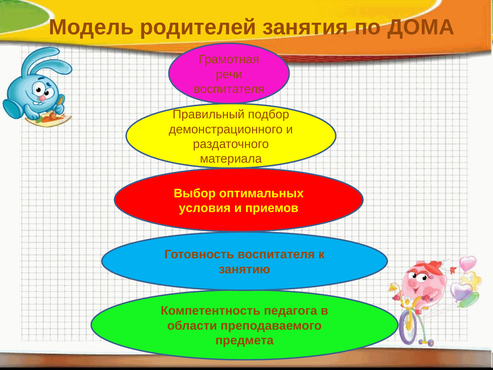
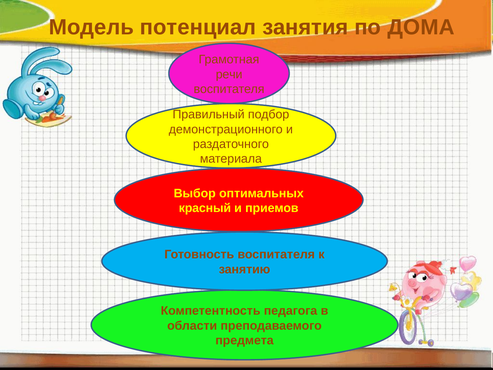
родителей: родителей -> потенциал
условия: условия -> красный
